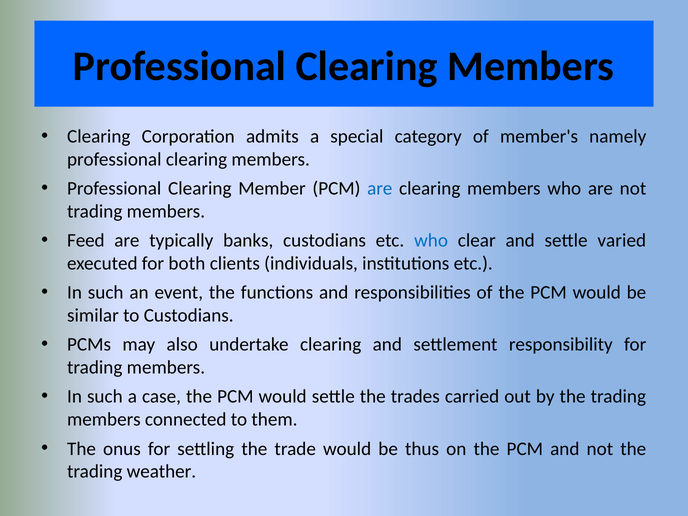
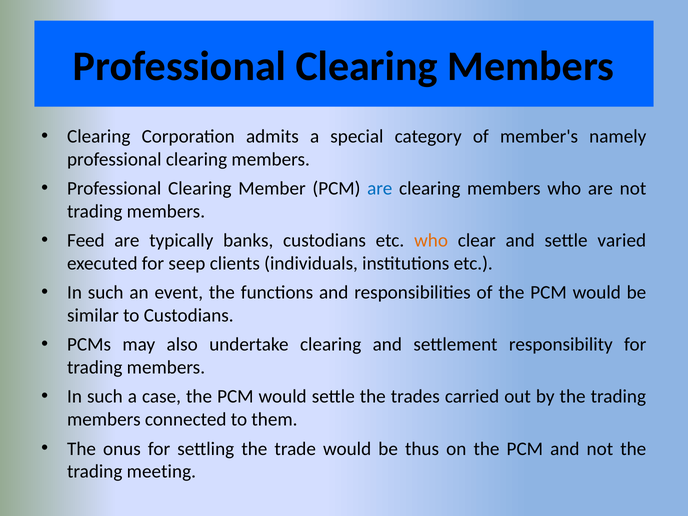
who at (431, 241) colour: blue -> orange
both: both -> seep
weather: weather -> meeting
